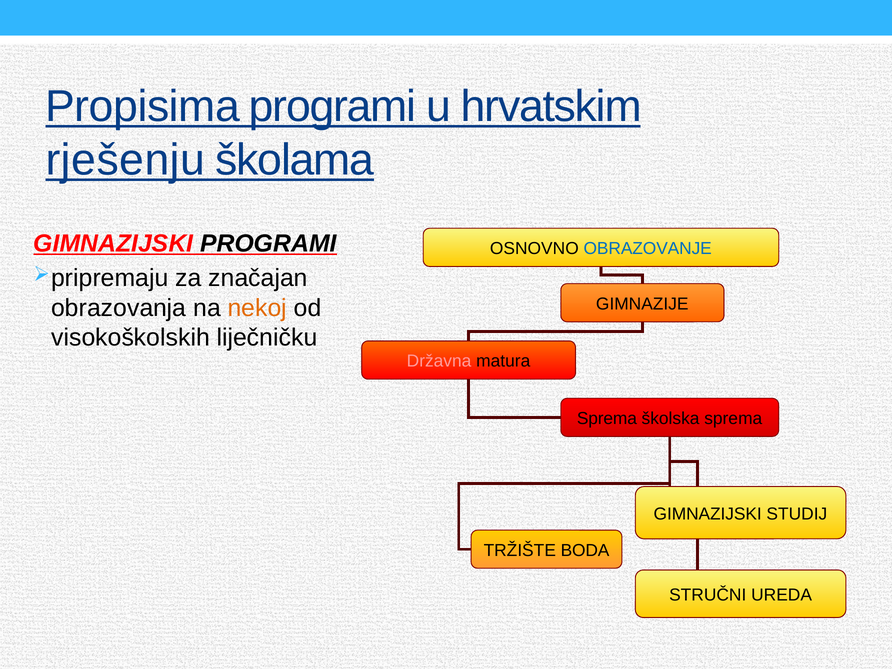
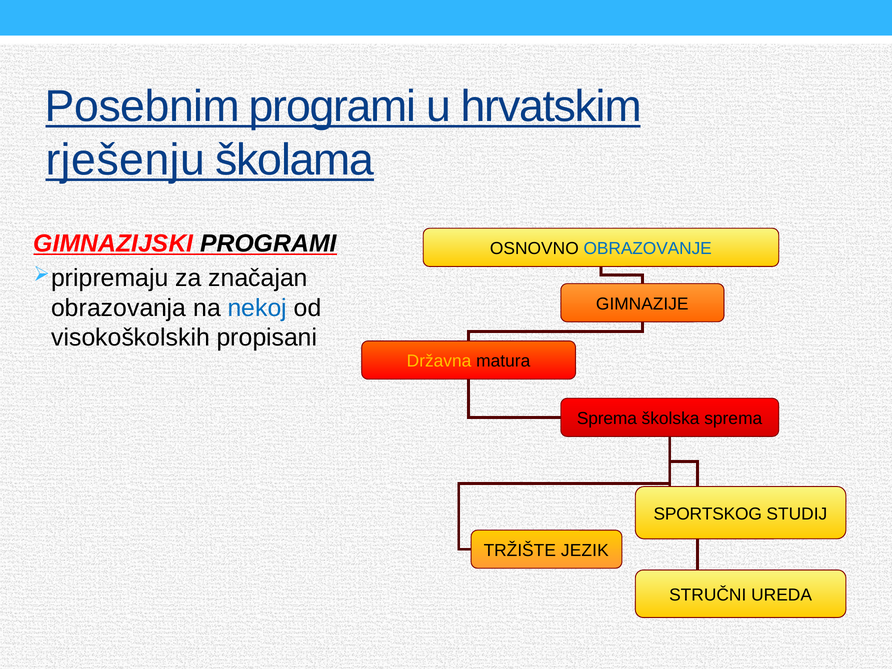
Propisima: Propisima -> Posebnim
nekoj colour: orange -> blue
liječničku: liječničku -> propisani
Državna colour: pink -> yellow
GIMNAZIJSKI at (708, 514): GIMNAZIJSKI -> SPORTSKOG
BODA: BODA -> JEZIK
